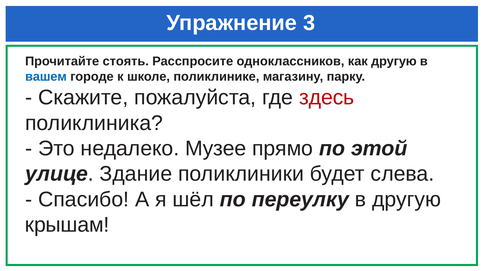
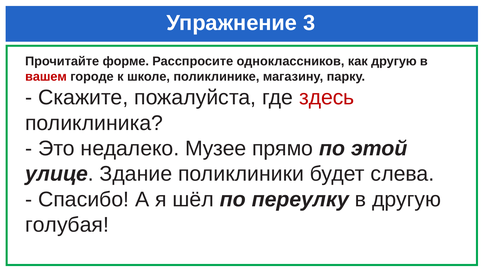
стоять: стоять -> форме
вашем colour: blue -> red
крышам: крышам -> голубая
